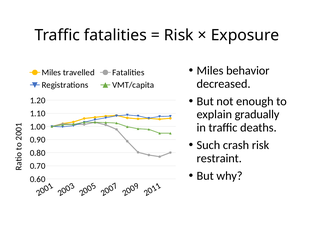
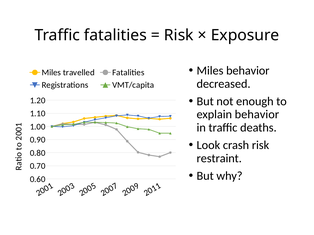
explain gradually: gradually -> behavior
Such: Such -> Look
